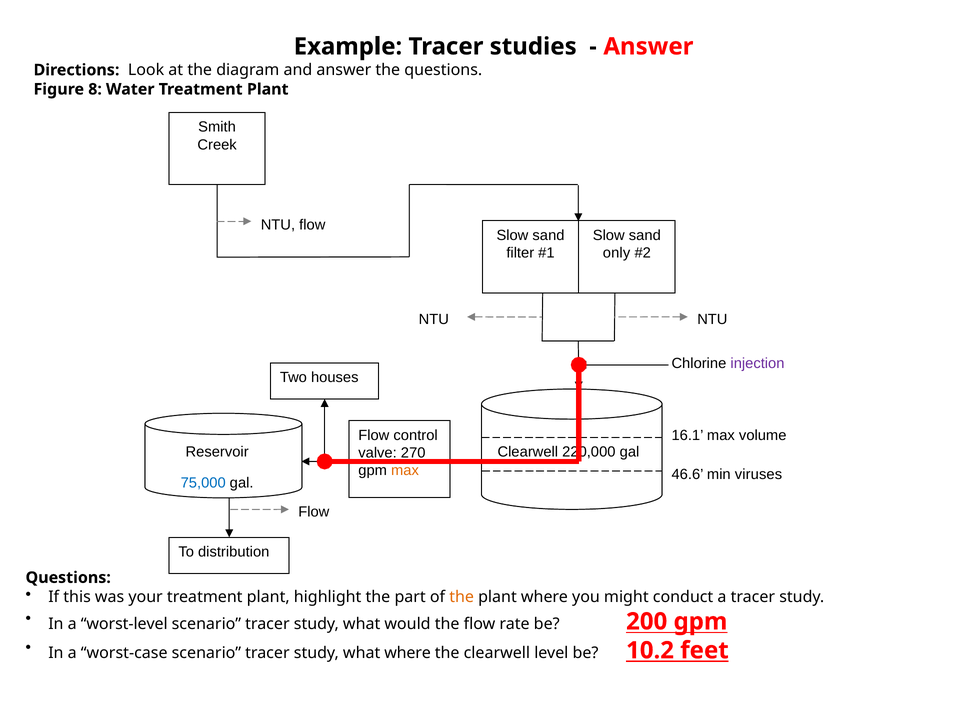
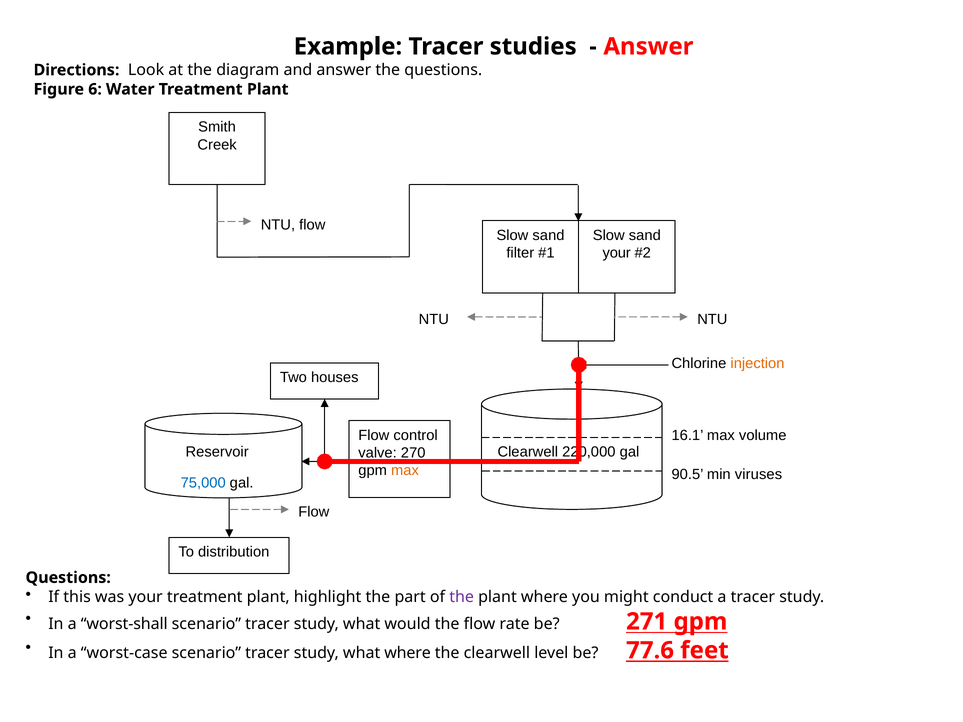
8: 8 -> 6
only at (617, 253): only -> your
injection colour: purple -> orange
46.6: 46.6 -> 90.5
the at (462, 597) colour: orange -> purple
worst-level: worst-level -> worst-shall
200: 200 -> 271
10.2: 10.2 -> 77.6
